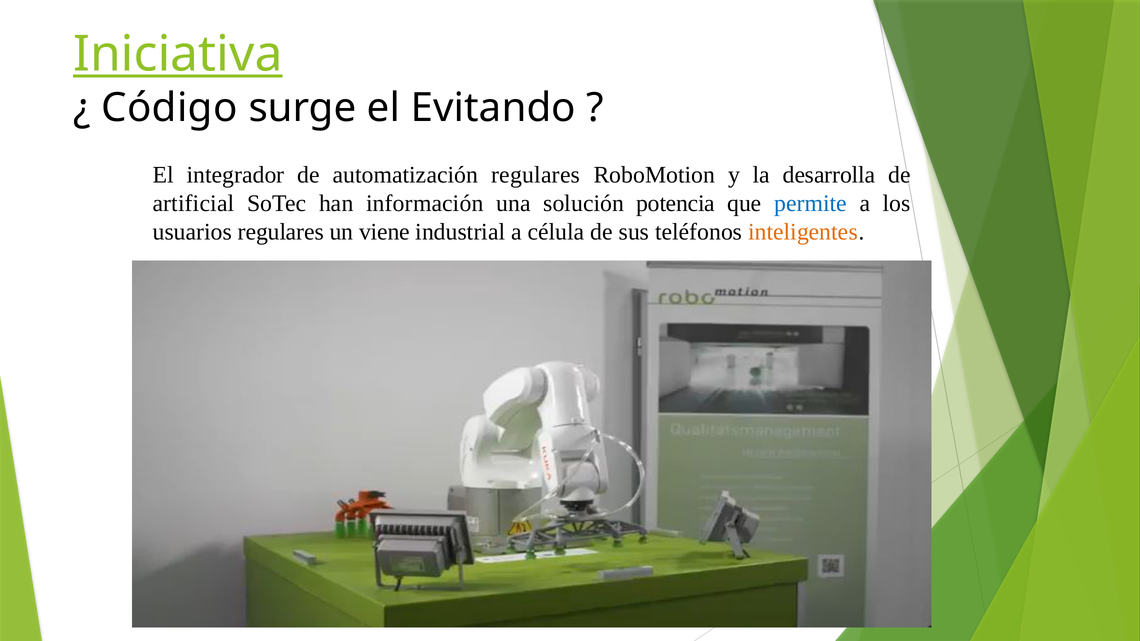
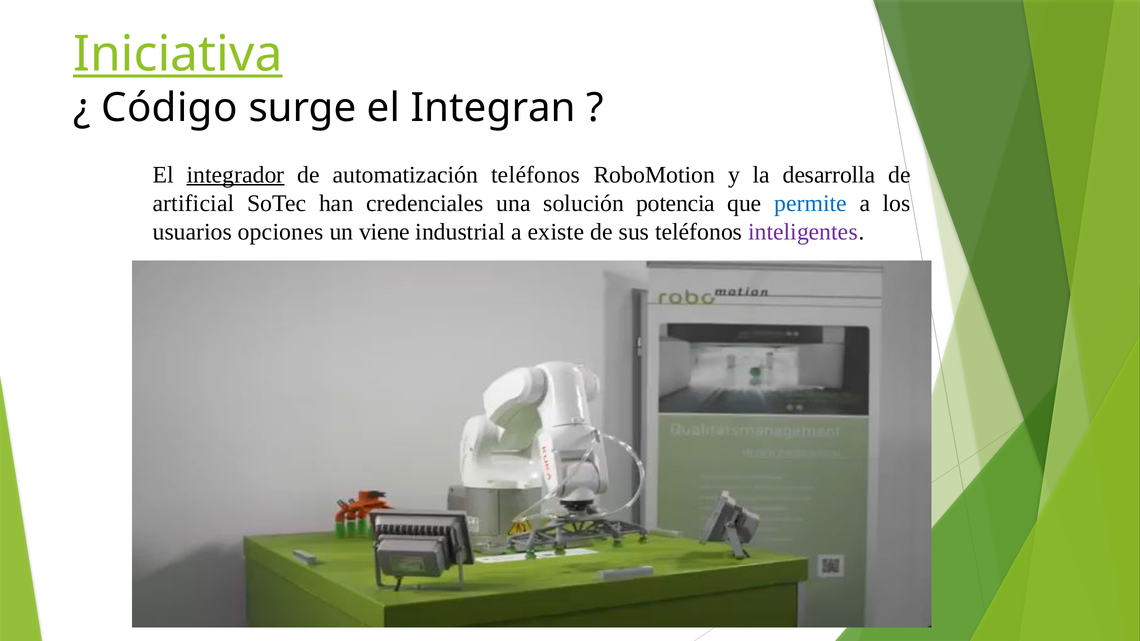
Evitando: Evitando -> Integran
integrador underline: none -> present
automatización regulares: regulares -> teléfonos
información: información -> credenciales
usuarios regulares: regulares -> opciones
célula: célula -> existe
inteligentes colour: orange -> purple
